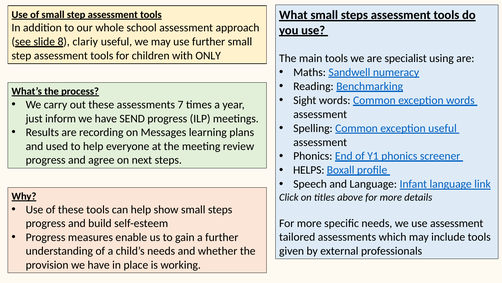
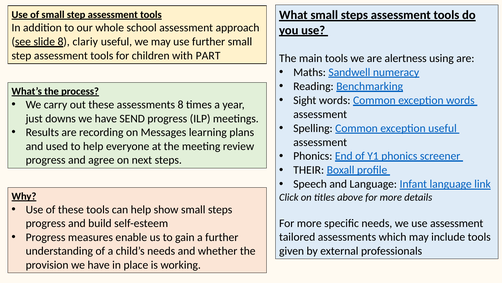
ONLY: ONLY -> PART
specialist: specialist -> alertness
assessments 7: 7 -> 8
inform: inform -> downs
HELPS: HELPS -> THEIR
